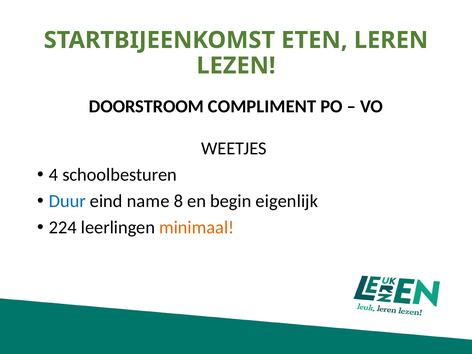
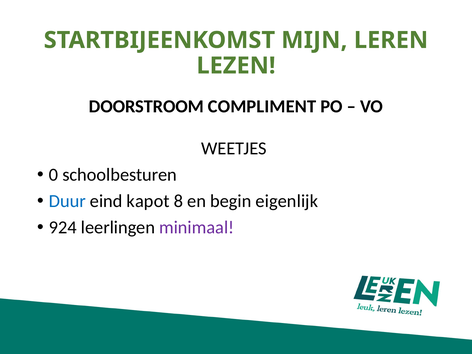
ETEN: ETEN -> MIJN
4: 4 -> 0
name: name -> kapot
224: 224 -> 924
minimaal colour: orange -> purple
